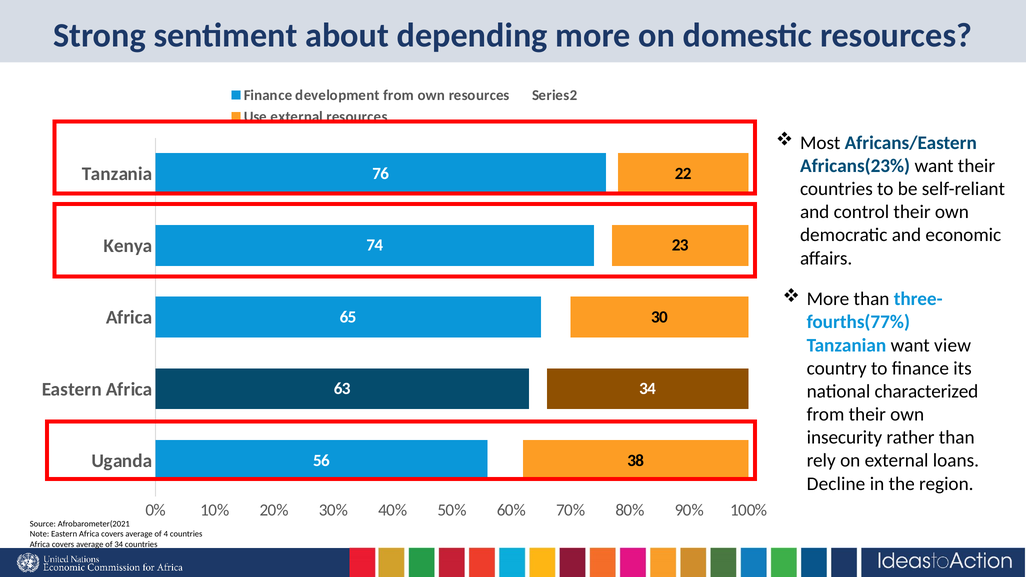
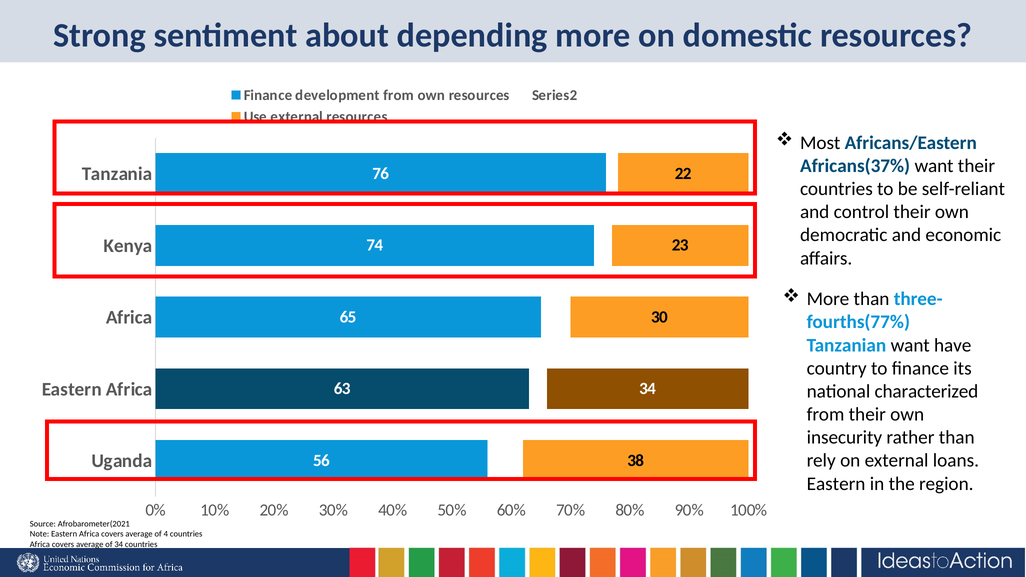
Africans(23%: Africans(23% -> Africans(37%
view: view -> have
Decline at (836, 484): Decline -> Eastern
